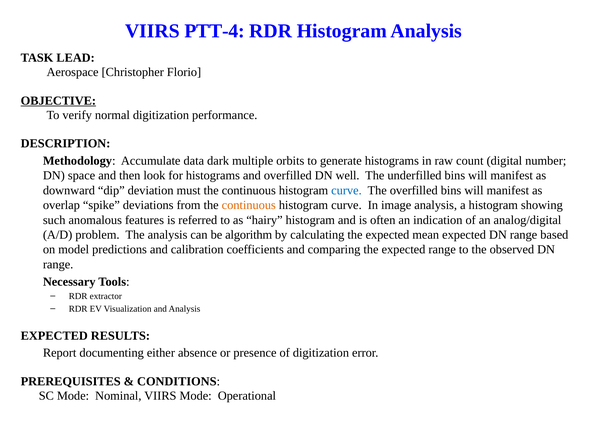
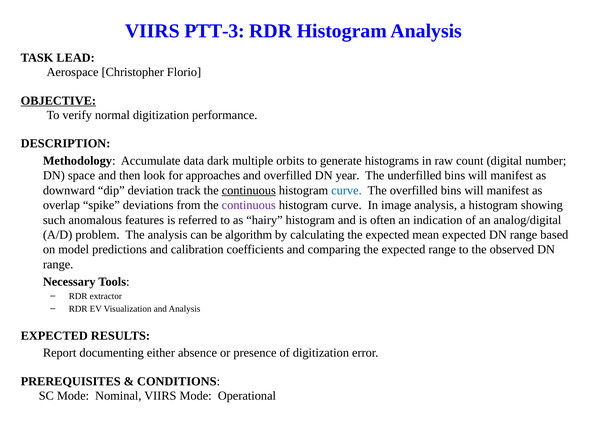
PTT-4: PTT-4 -> PTT-3
for histograms: histograms -> approaches
well: well -> year
must: must -> track
continuous at (249, 190) underline: none -> present
continuous at (249, 205) colour: orange -> purple
